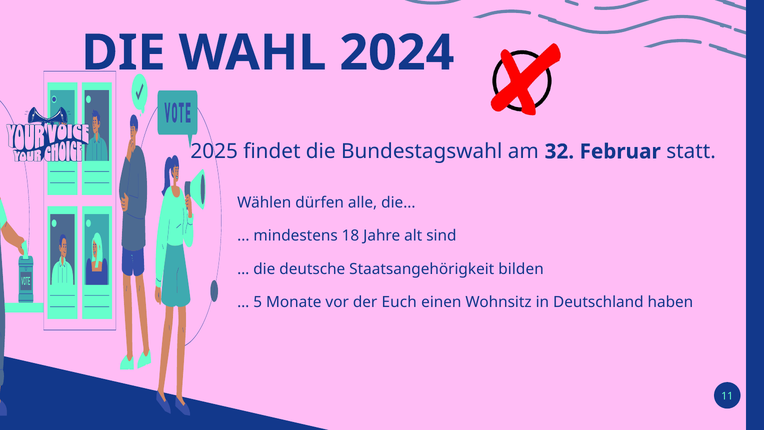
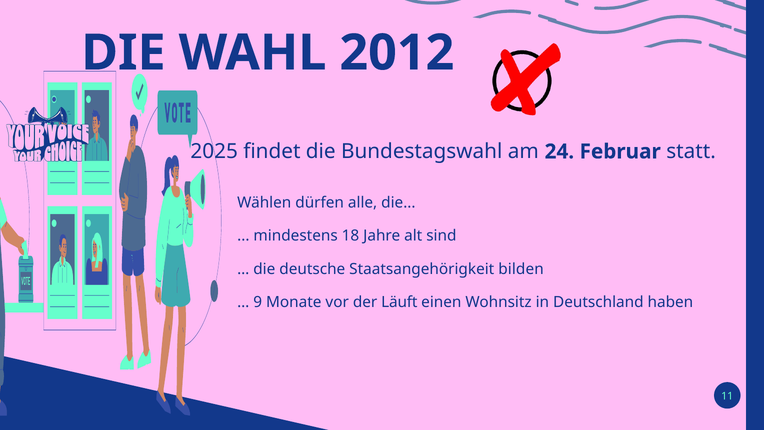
2024: 2024 -> 2012
32: 32 -> 24
5: 5 -> 9
Euch: Euch -> Läuft
